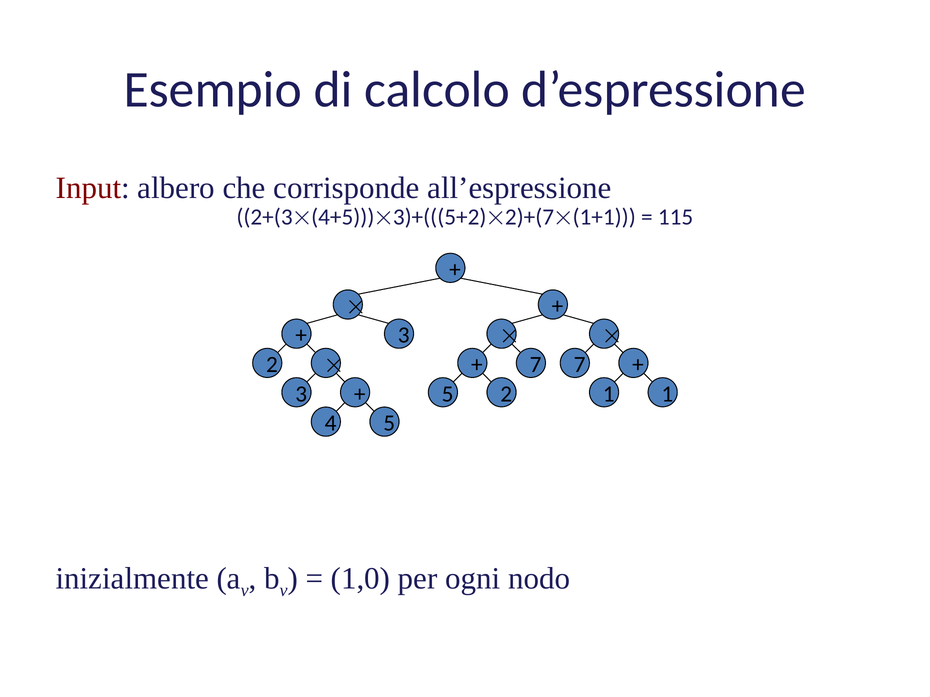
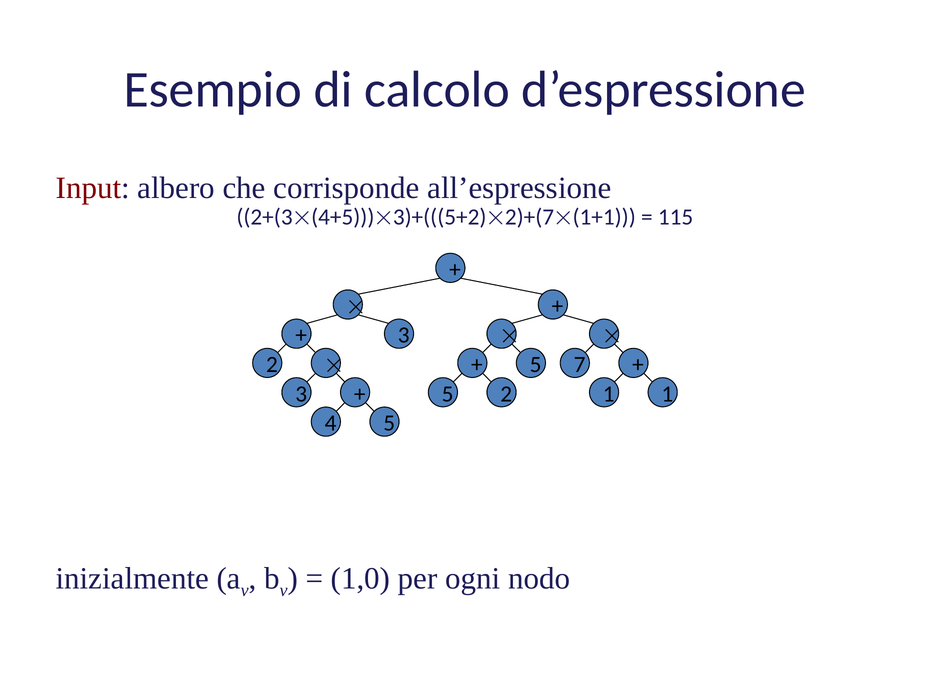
7 at (536, 365): 7 -> 5
